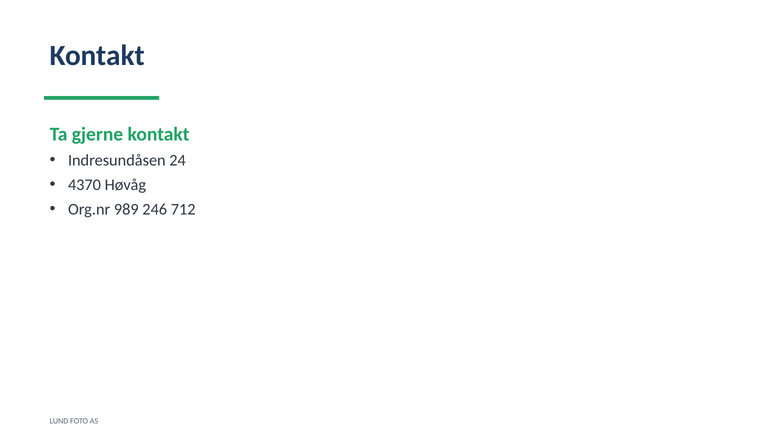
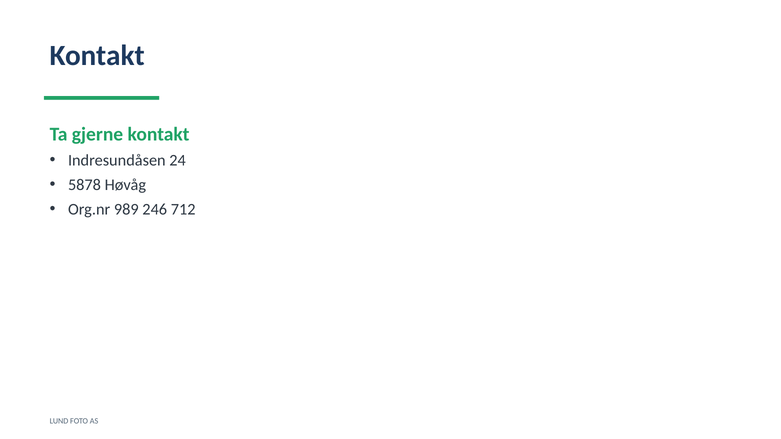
4370: 4370 -> 5878
